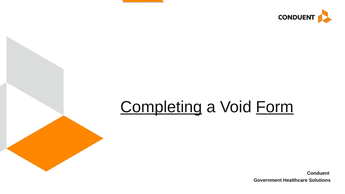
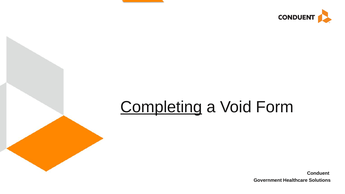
Form underline: present -> none
